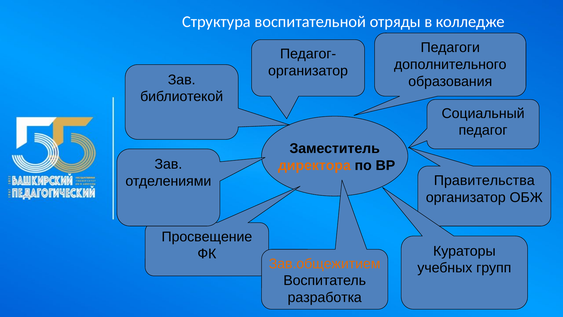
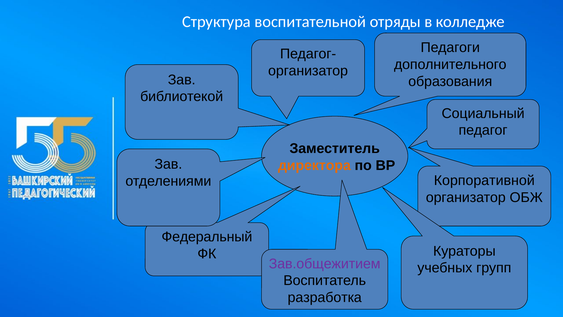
Правительства: Правительства -> Корпоративной
Просвещение: Просвещение -> Федеральный
Зав.общежитием colour: orange -> purple
